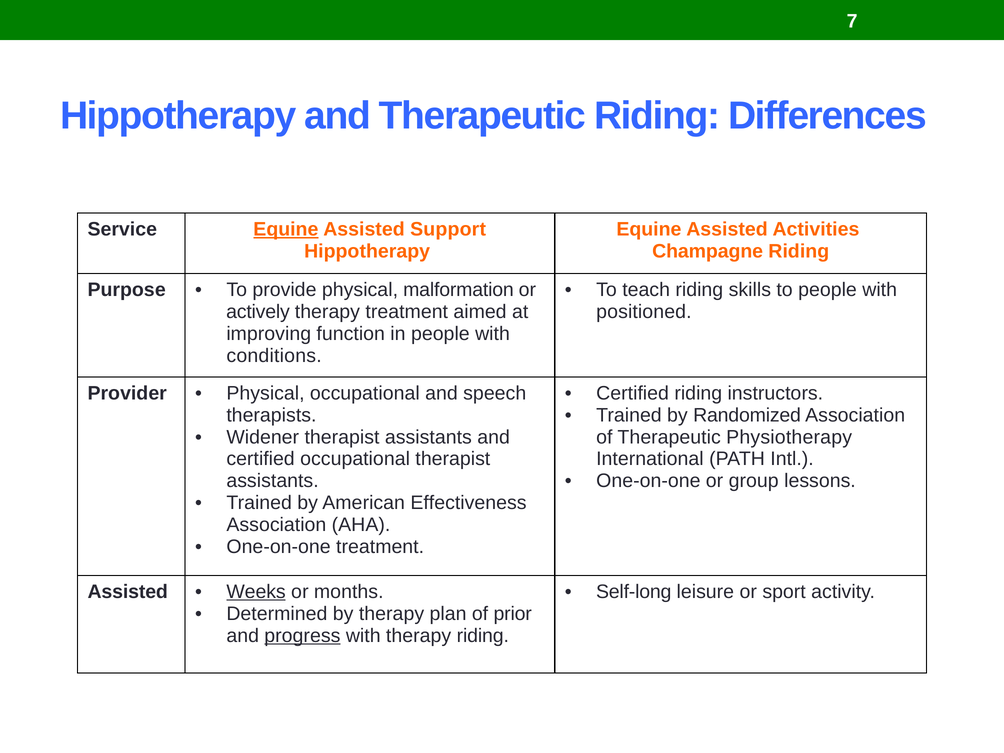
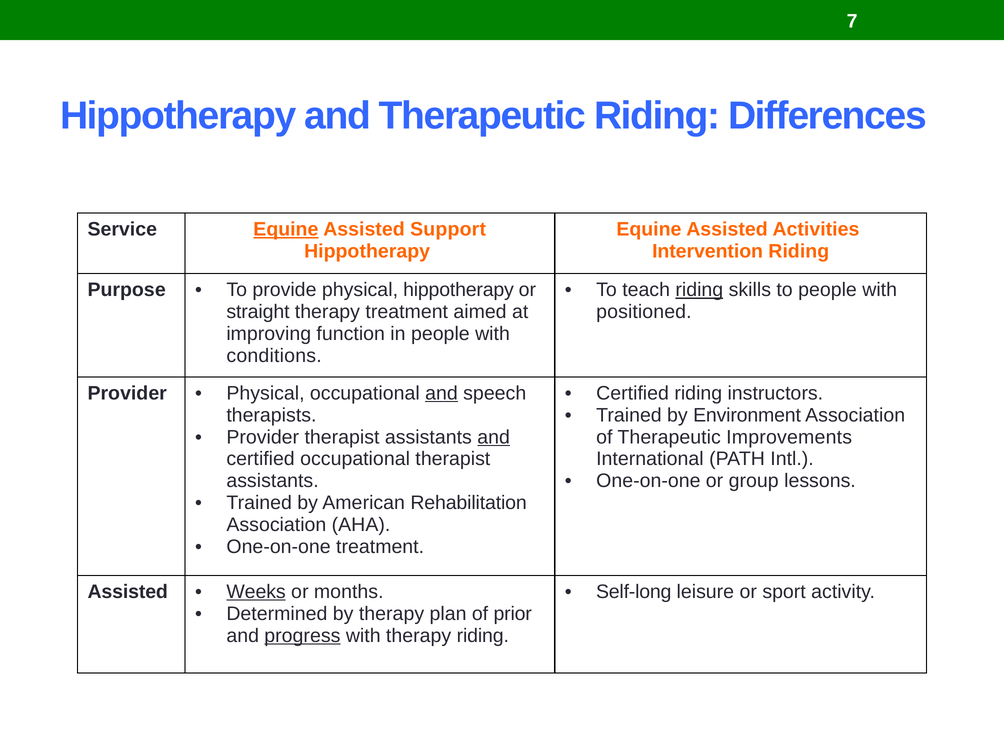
Champagne: Champagne -> Intervention
physical malformation: malformation -> hippotherapy
riding at (699, 290) underline: none -> present
actively: actively -> straight
and at (442, 393) underline: none -> present
Randomized: Randomized -> Environment
Widener at (263, 437): Widener -> Provider
and at (494, 437) underline: none -> present
Physiotherapy: Physiotherapy -> Improvements
Effectiveness: Effectiveness -> Rehabilitation
